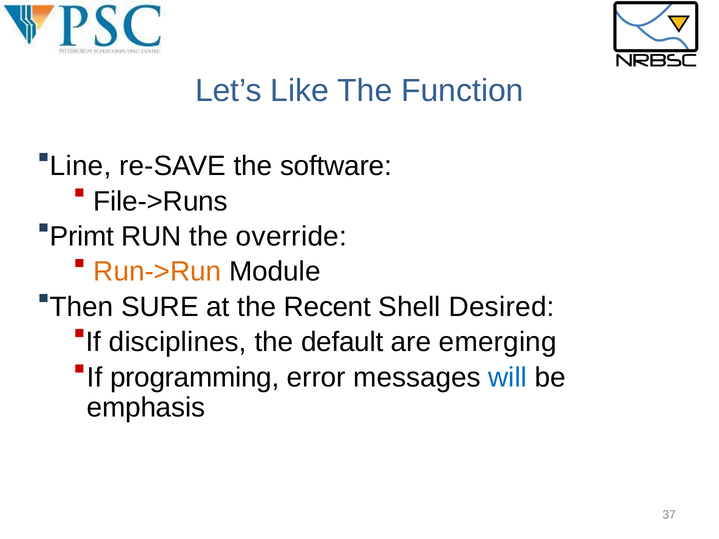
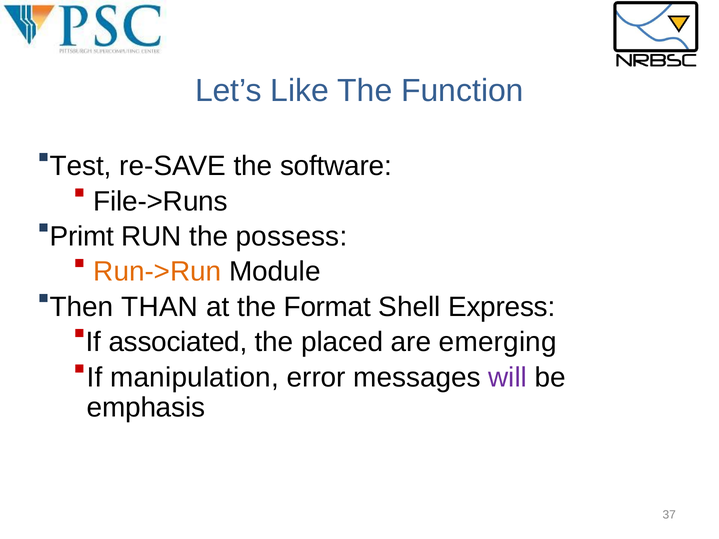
Line: Line -> Test
override: override -> possess
SURE: SURE -> THAN
Recent: Recent -> Format
Desired: Desired -> Express
disciplines: disciplines -> associated
default: default -> placed
programming: programming -> manipulation
will colour: blue -> purple
